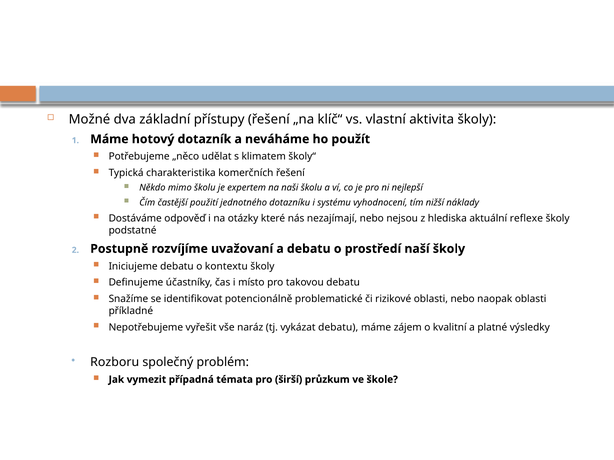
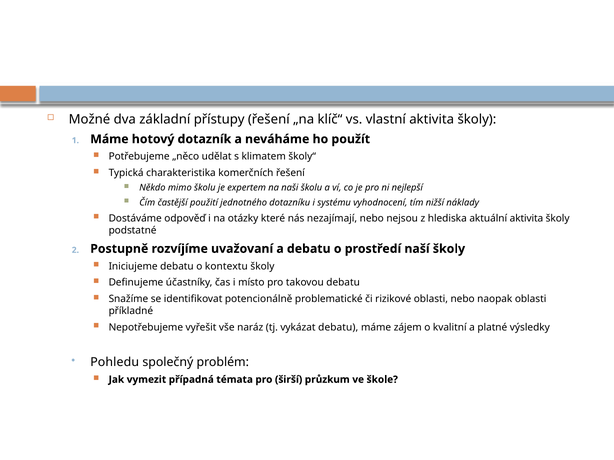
aktuální reflexe: reflexe -> aktivita
Rozboru: Rozboru -> Pohledu
